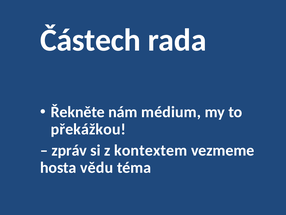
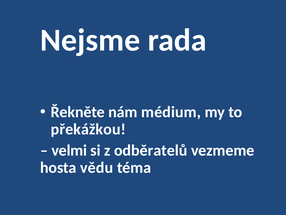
Částech: Částech -> Nejsme
zpráv: zpráv -> velmi
kontextem: kontextem -> odběratelů
